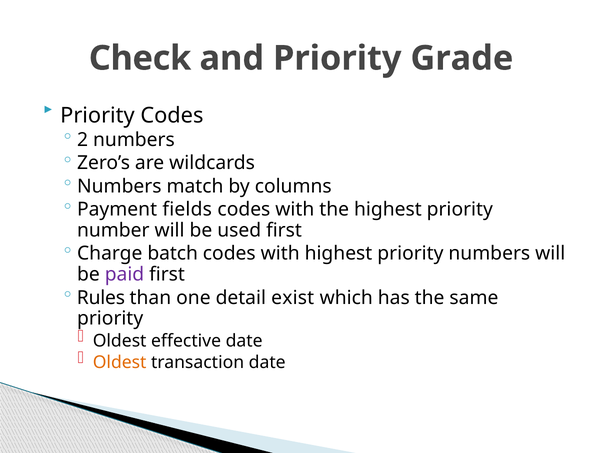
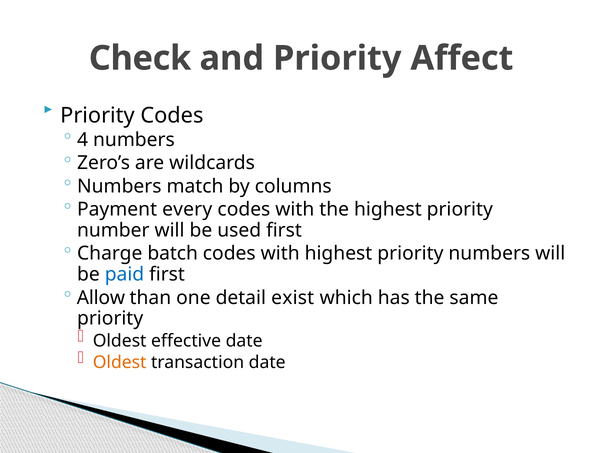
Grade: Grade -> Affect
2: 2 -> 4
fields: fields -> every
paid colour: purple -> blue
Rules: Rules -> Allow
